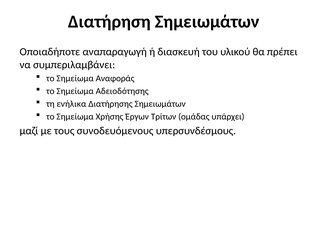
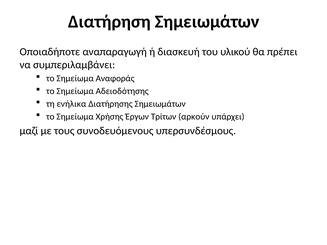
ομάδας: ομάδας -> αρκούν
